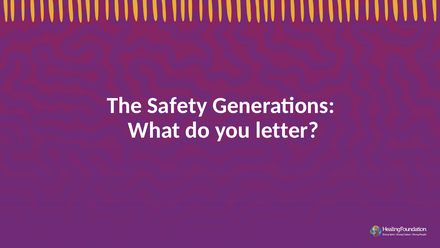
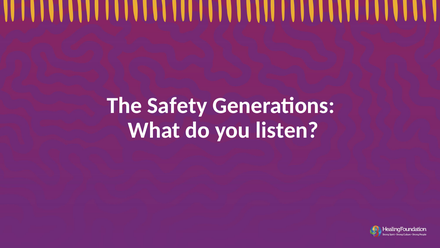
letter: letter -> listen
